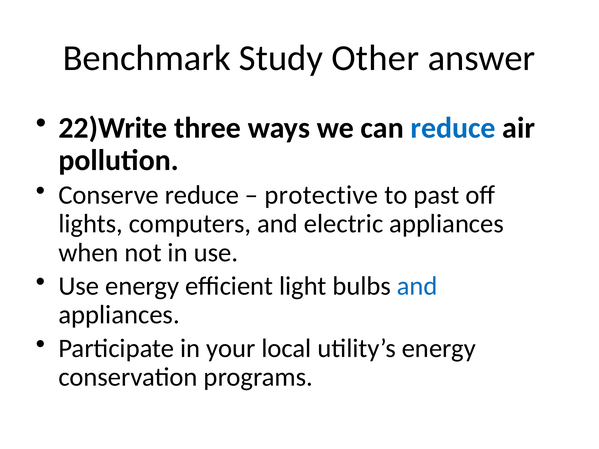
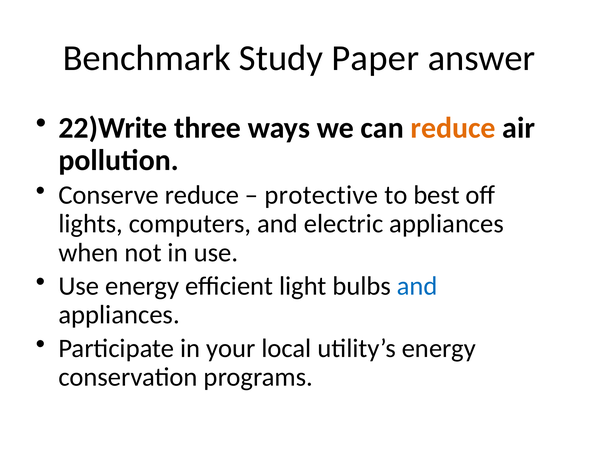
Other: Other -> Paper
reduce at (453, 128) colour: blue -> orange
past: past -> best
